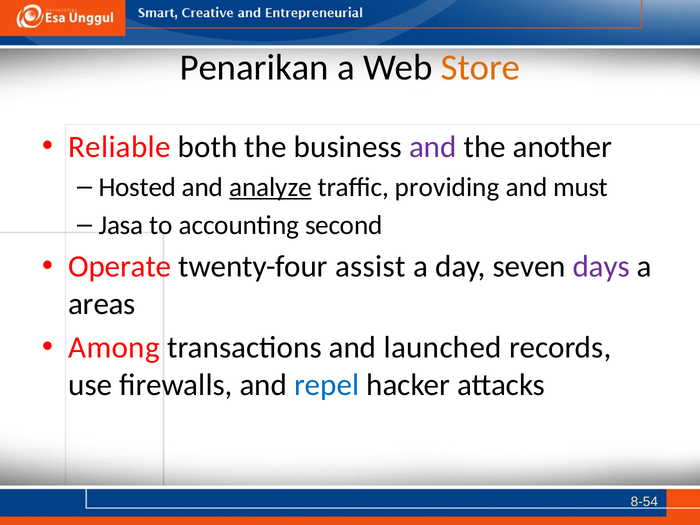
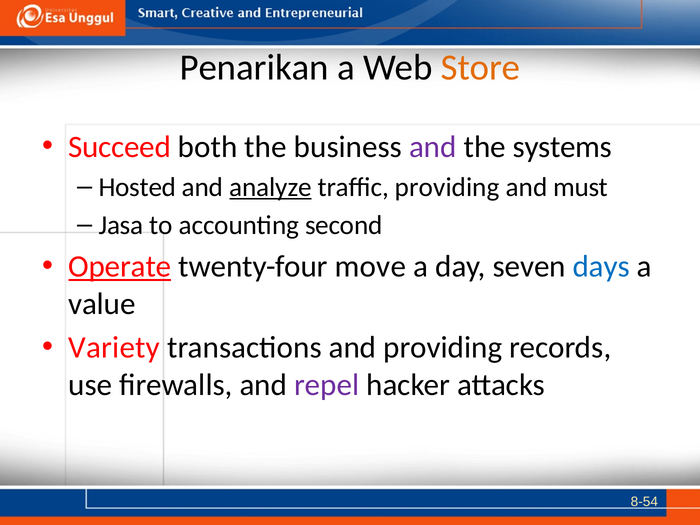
Reliable: Reliable -> Succeed
another: another -> systems
Operate underline: none -> present
assist: assist -> move
days colour: purple -> blue
areas: areas -> value
Among: Among -> Variety
and launched: launched -> providing
repel colour: blue -> purple
